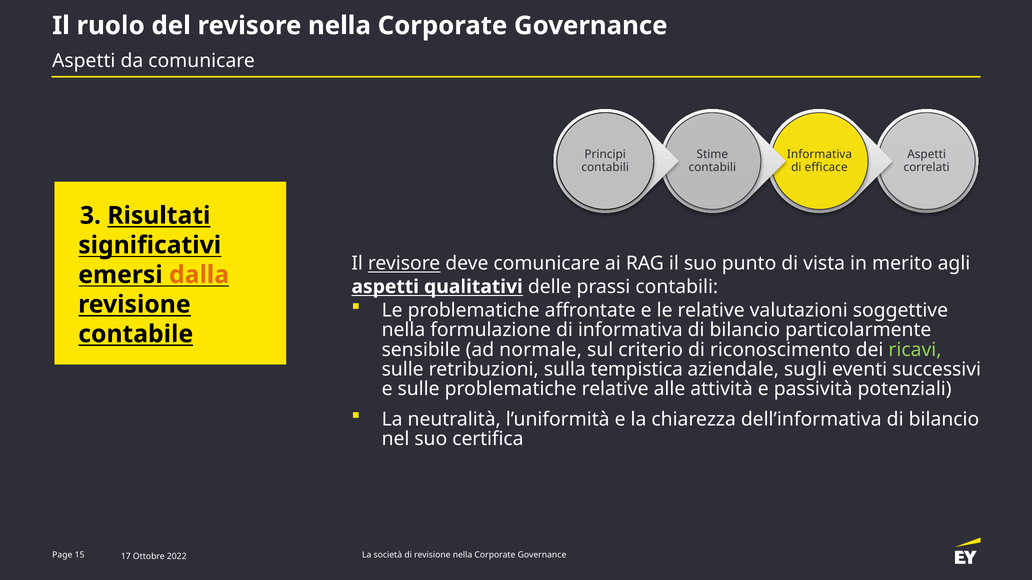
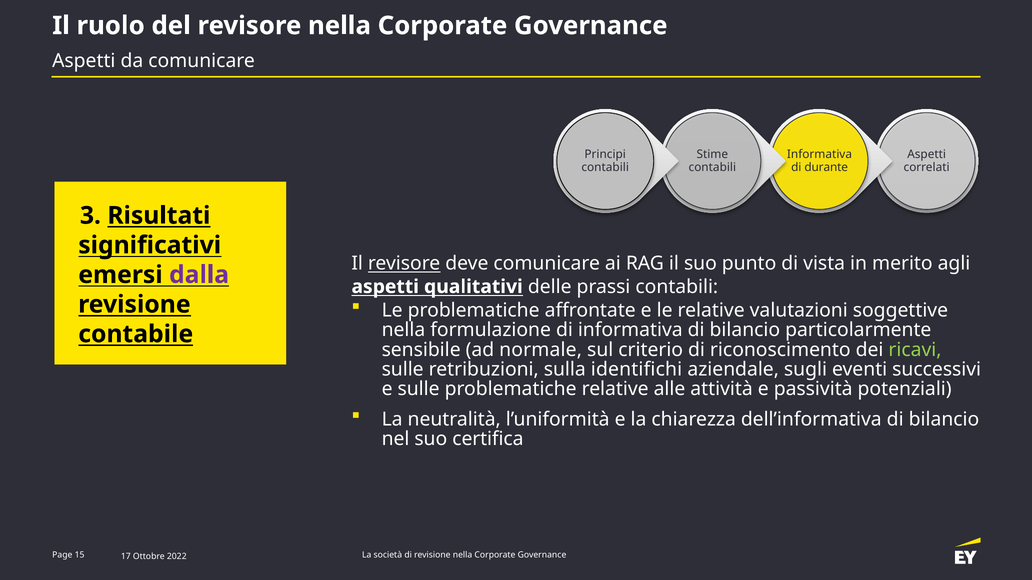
efficace: efficace -> durante
dalla colour: orange -> purple
tempistica: tempistica -> identifichi
